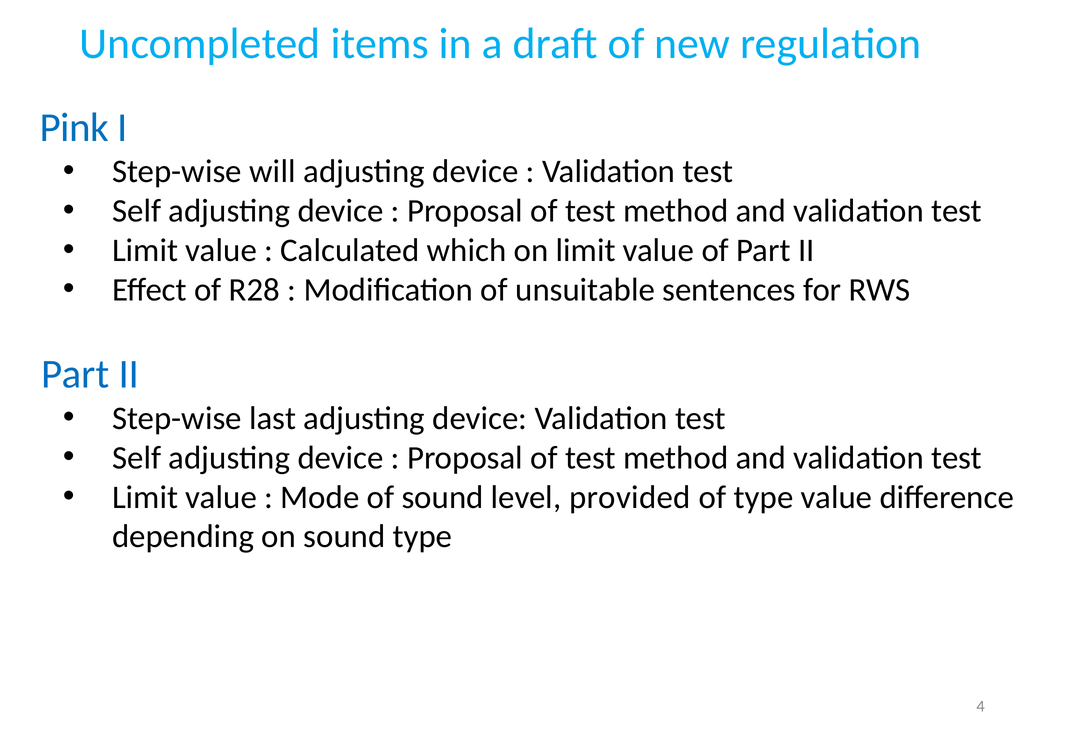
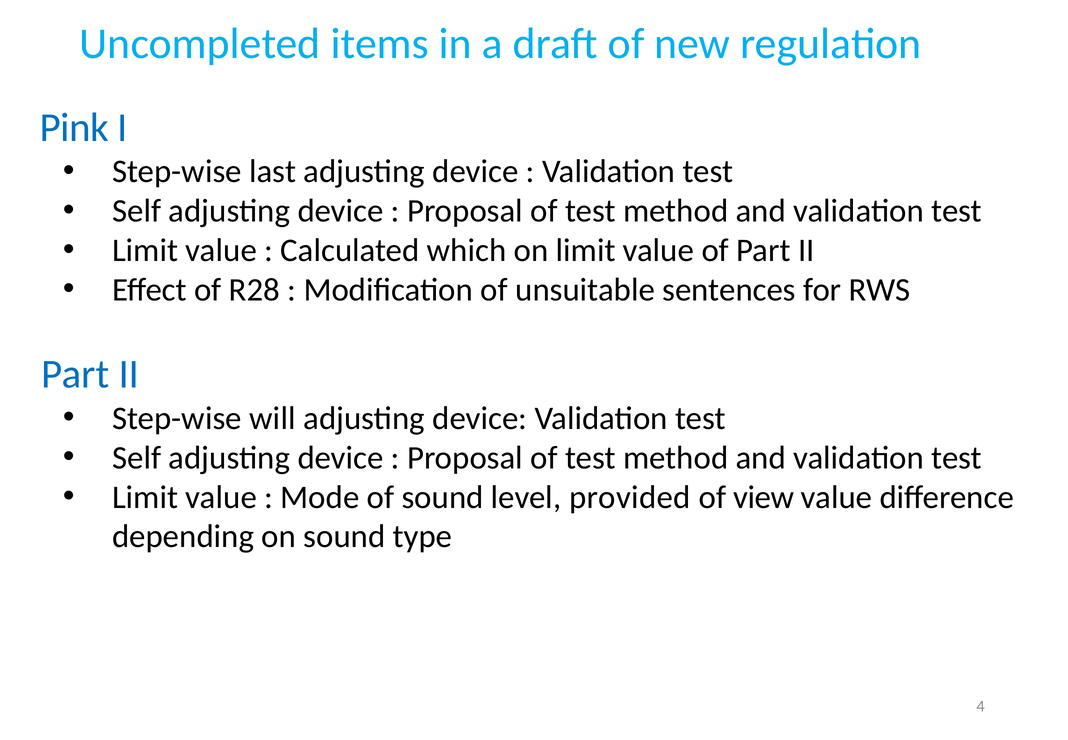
will: will -> last
last: last -> will
of type: type -> view
